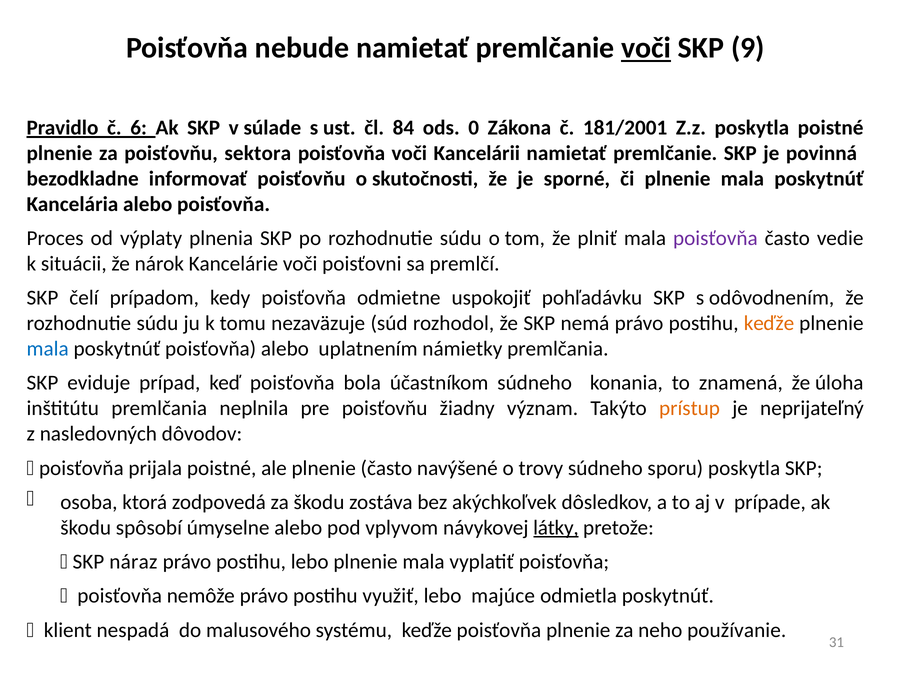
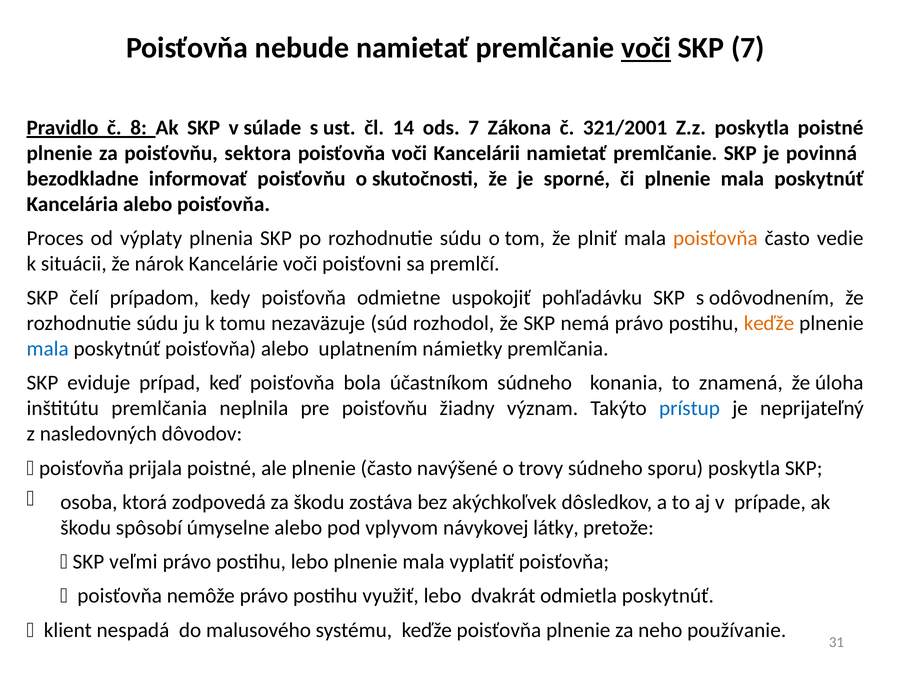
SKP 9: 9 -> 7
6: 6 -> 8
84: 84 -> 14
ods 0: 0 -> 7
181/2001: 181/2001 -> 321/2001
poisťovňa at (715, 239) colour: purple -> orange
prístup colour: orange -> blue
látky underline: present -> none
náraz: náraz -> veľmi
majúce: majúce -> dvakrát
